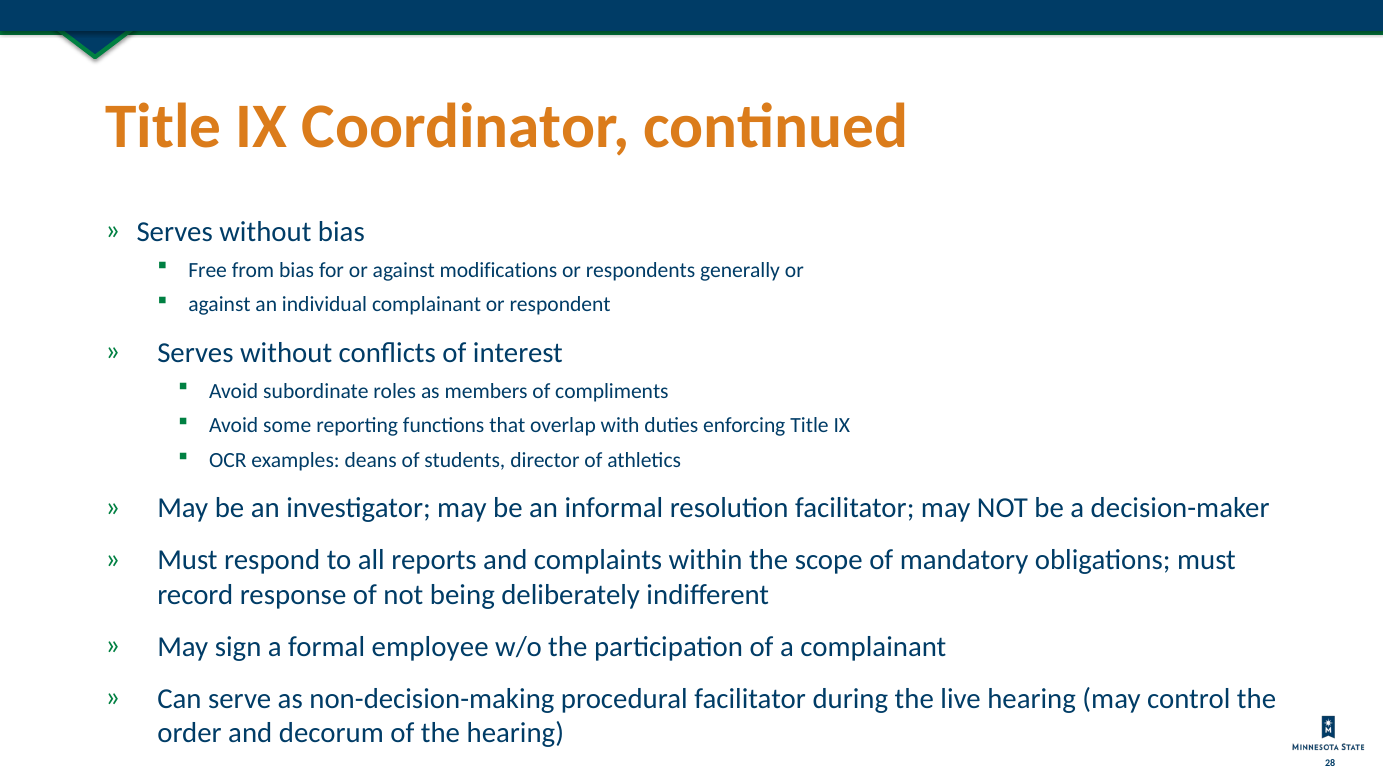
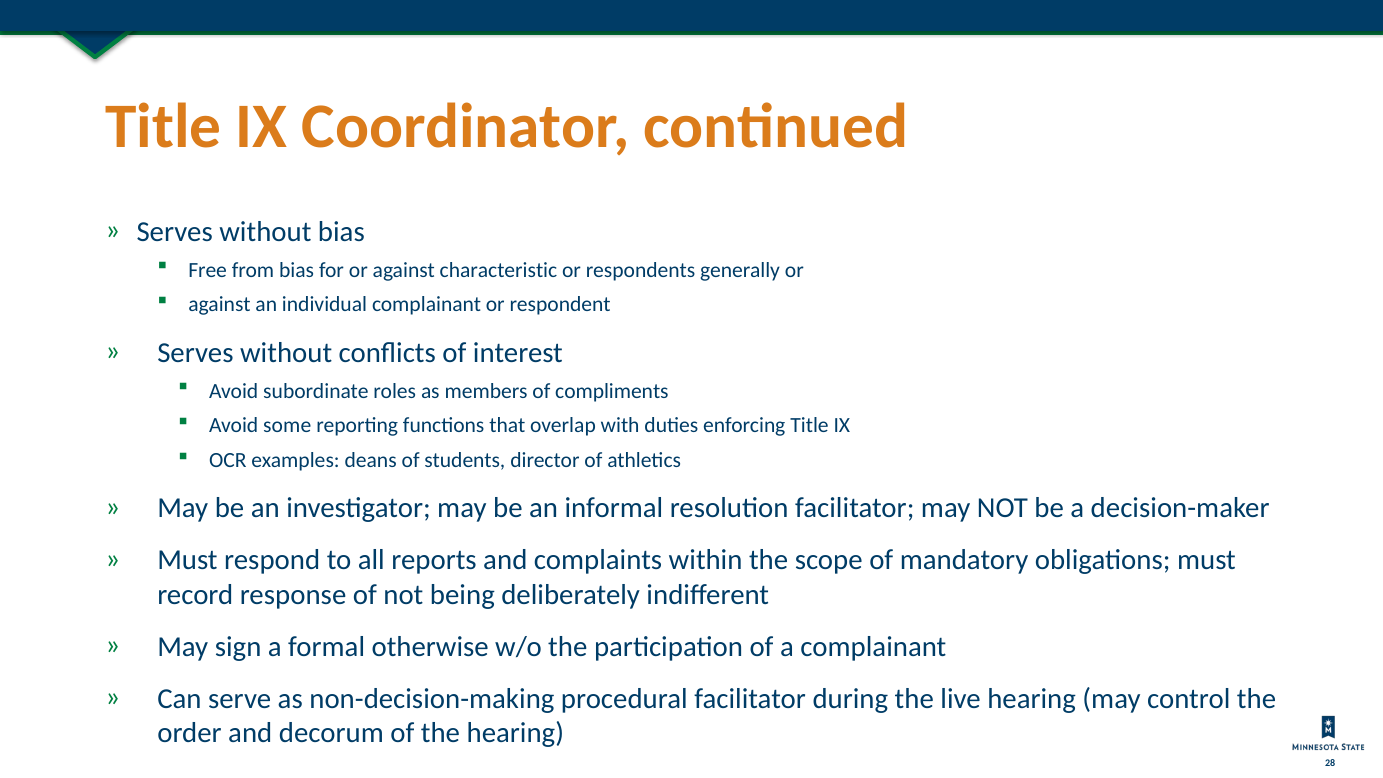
modifications: modifications -> characteristic
employee: employee -> otherwise
